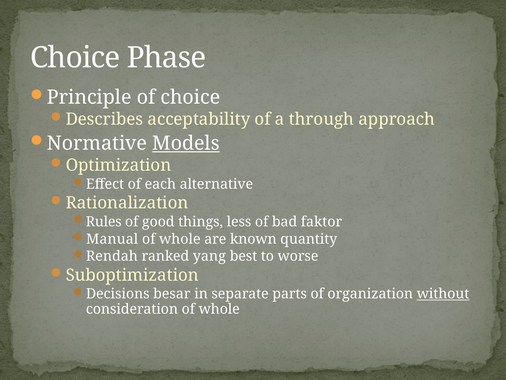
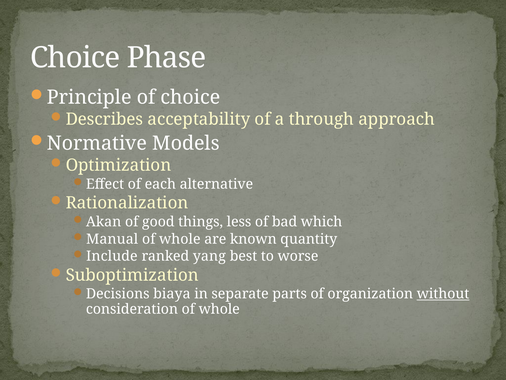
Models underline: present -> none
Rules: Rules -> Akan
faktor: faktor -> which
Rendah: Rendah -> Include
besar: besar -> biaya
